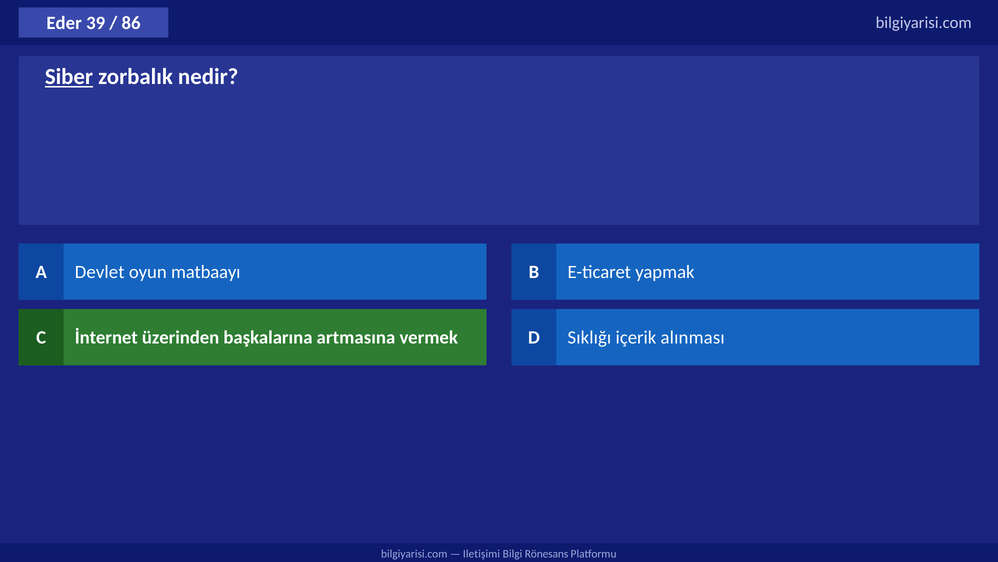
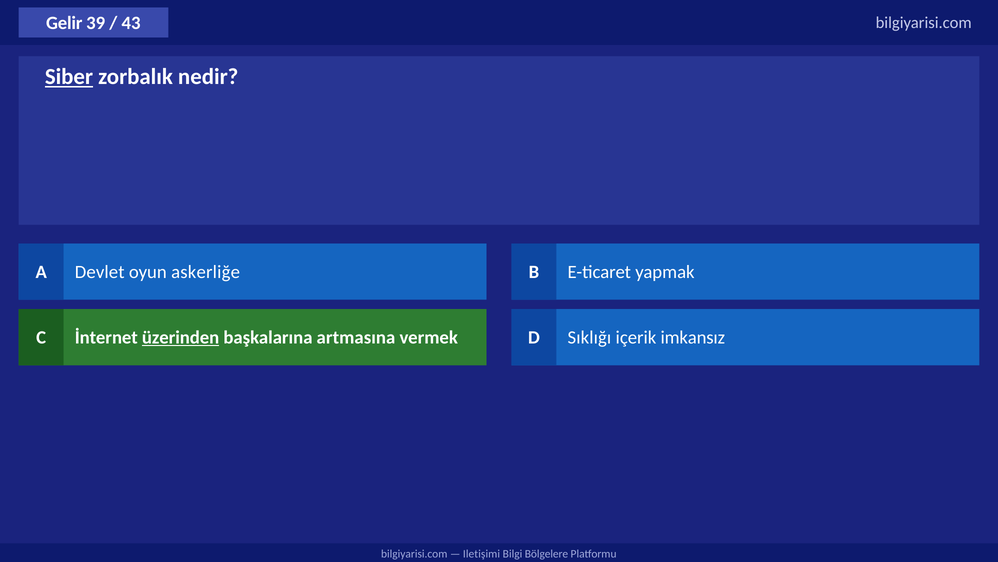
Eder: Eder -> Gelir
86: 86 -> 43
matbaayı: matbaayı -> askerliğe
üzerinden underline: none -> present
alınması: alınması -> imkansız
Rönesans: Rönesans -> Bölgelere
